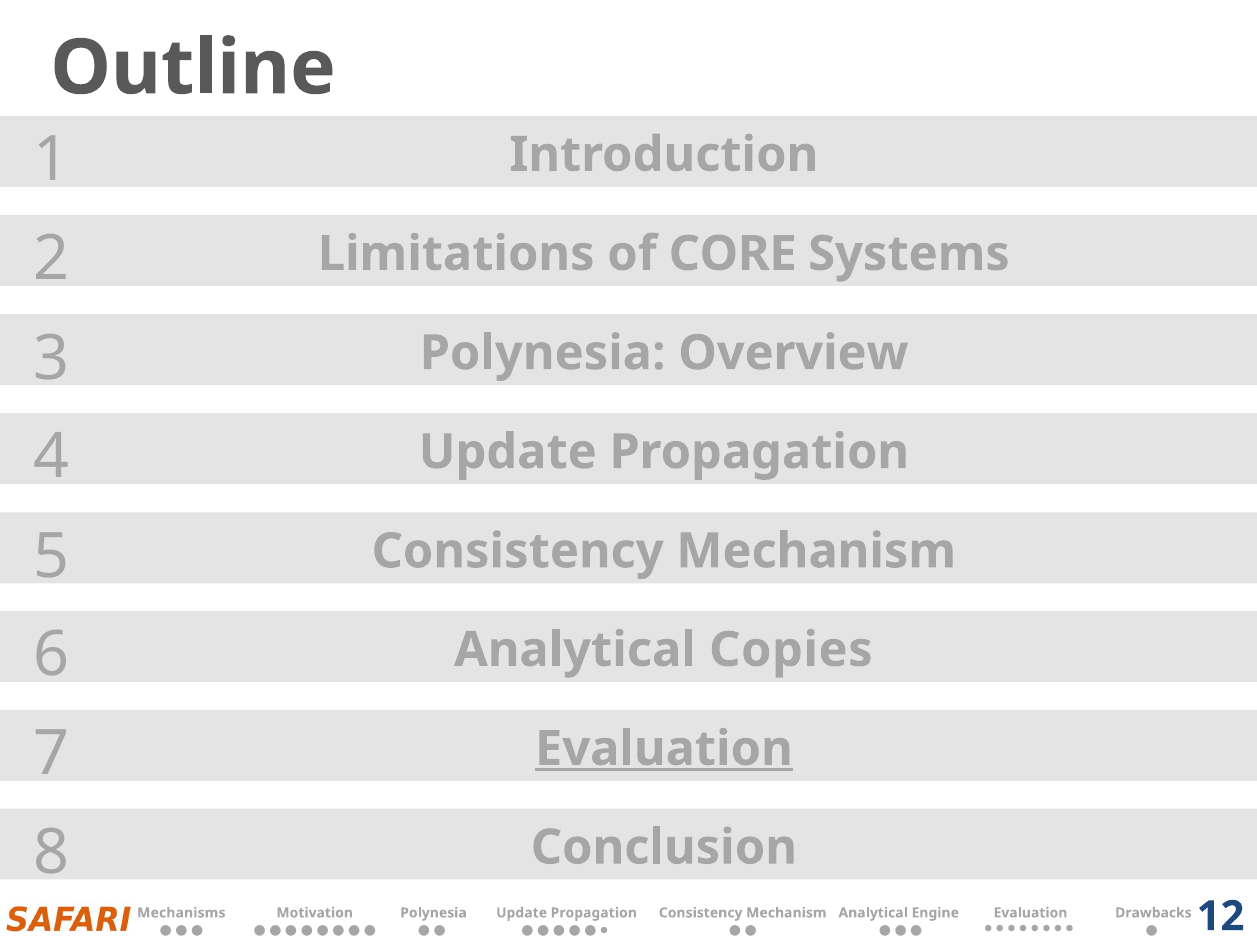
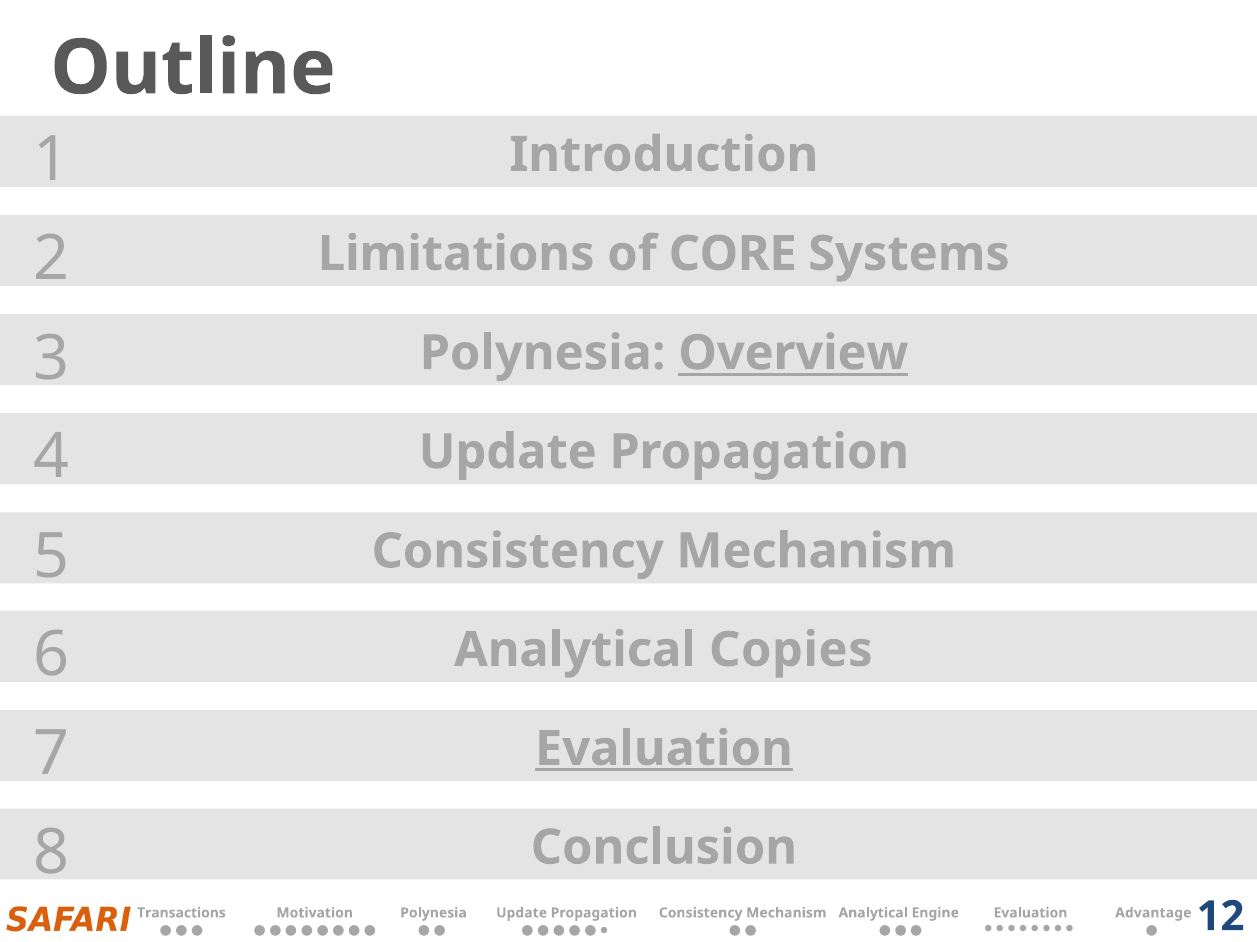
Overview underline: none -> present
Mechanisms: Mechanisms -> Transactions
Drawbacks: Drawbacks -> Advantage
